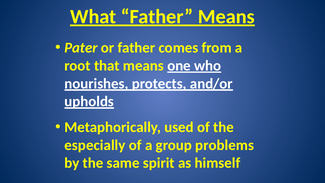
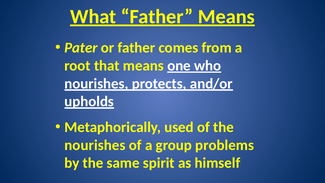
especially at (95, 145): especially -> nourishes
